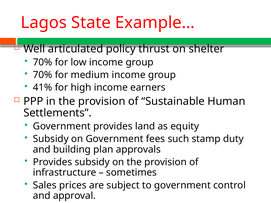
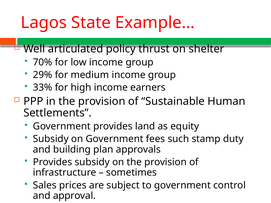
70% at (43, 75): 70% -> 29%
41%: 41% -> 33%
